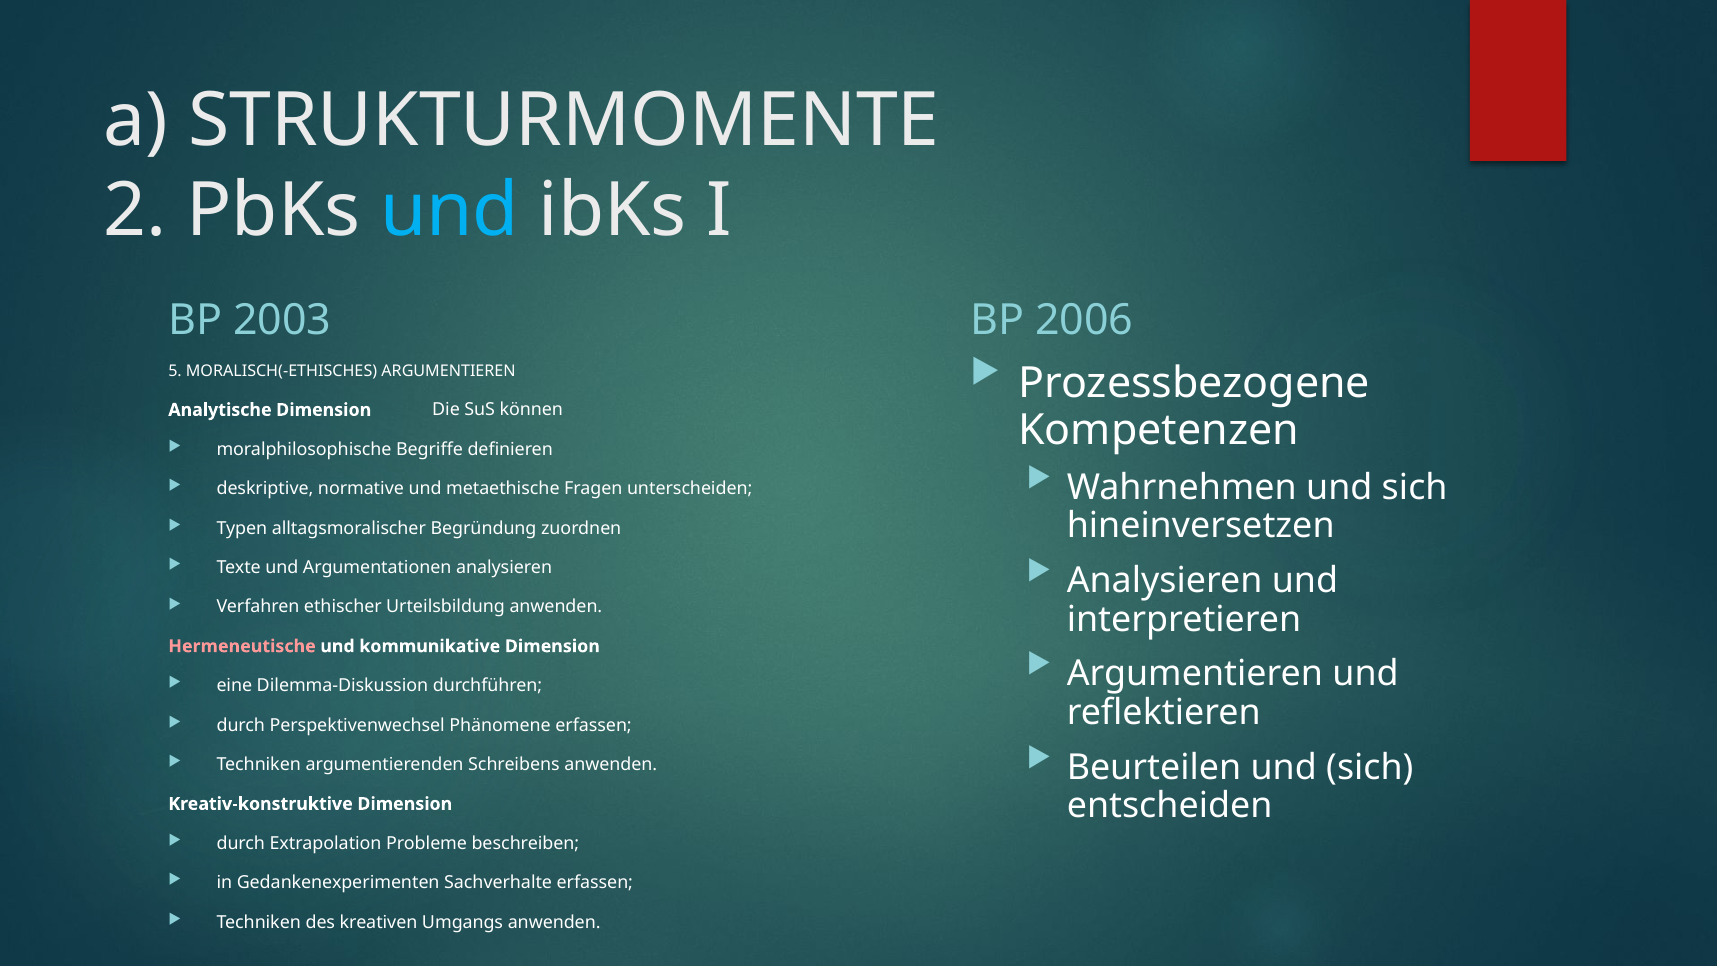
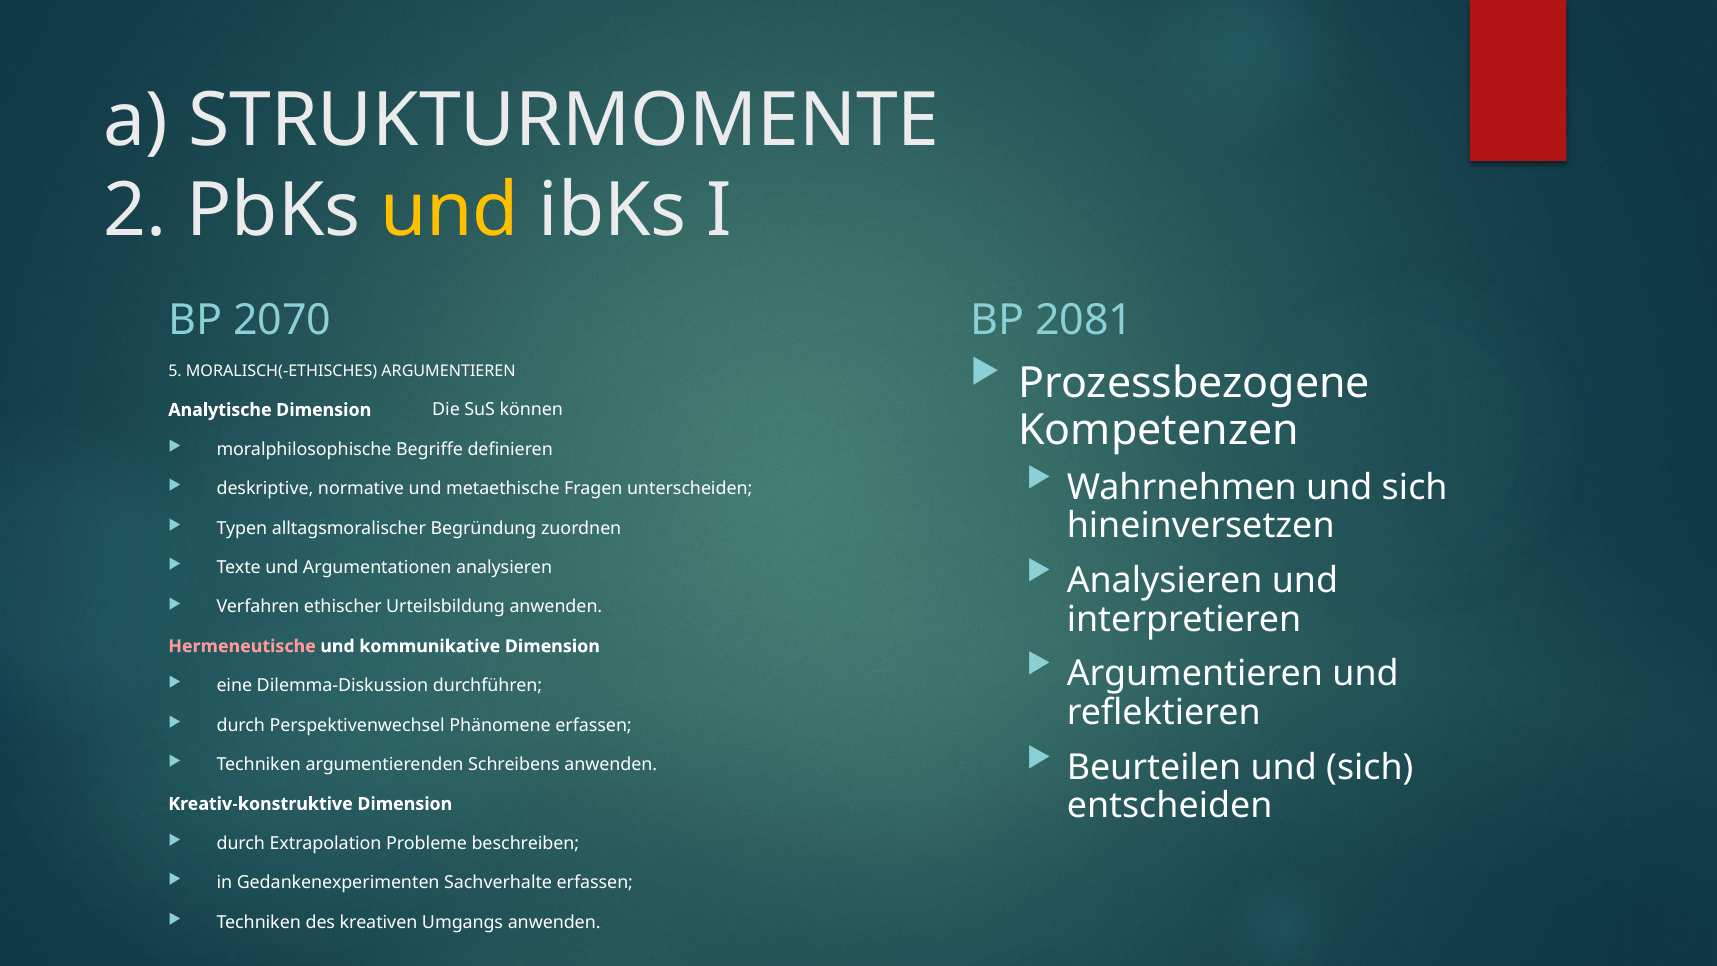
und at (450, 211) colour: light blue -> yellow
2003: 2003 -> 2070
2006: 2006 -> 2081
